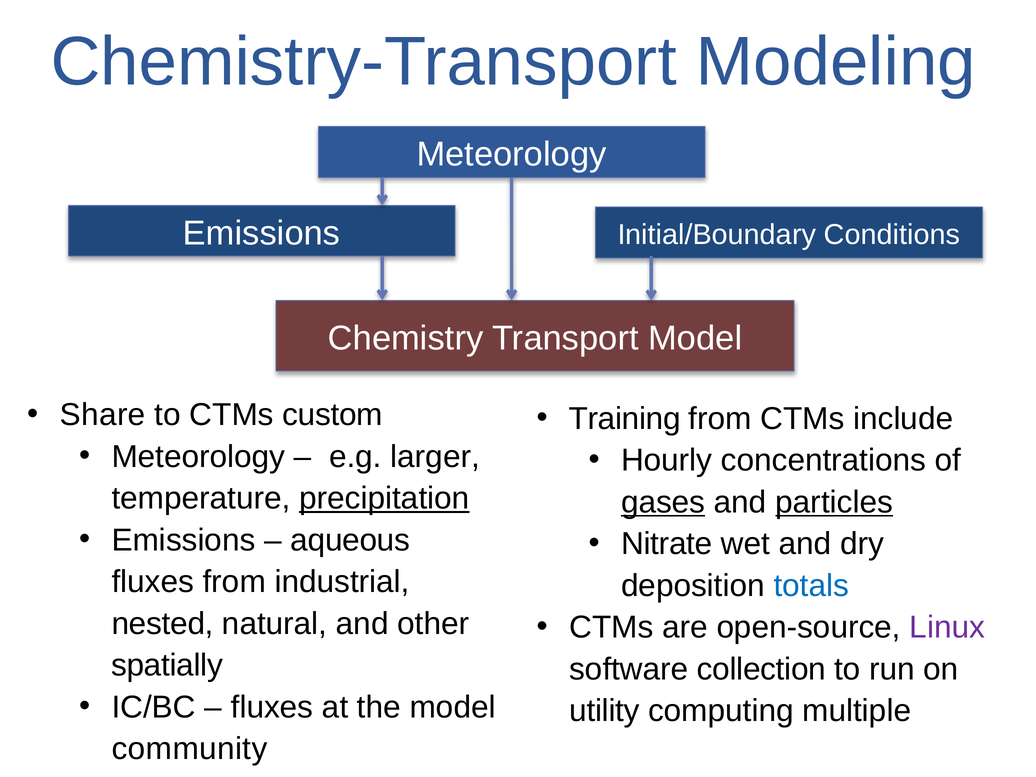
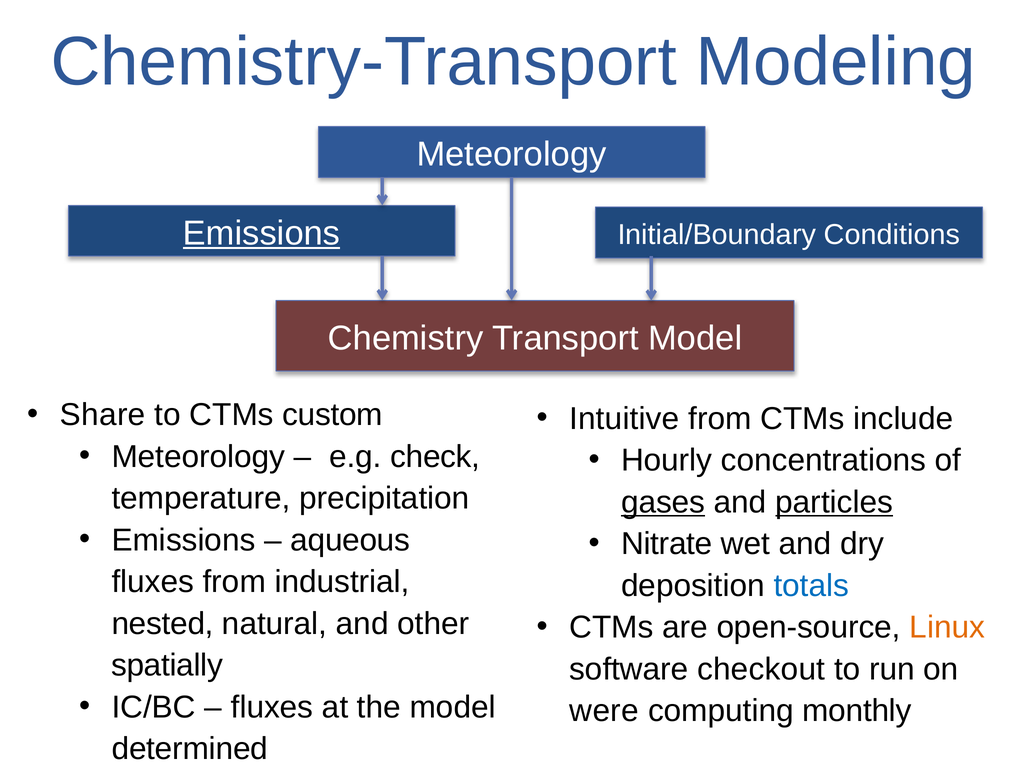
Emissions at (262, 233) underline: none -> present
Training: Training -> Intuitive
larger: larger -> check
precipitation underline: present -> none
Linux colour: purple -> orange
collection: collection -> checkout
utility: utility -> were
multiple: multiple -> monthly
community: community -> determined
